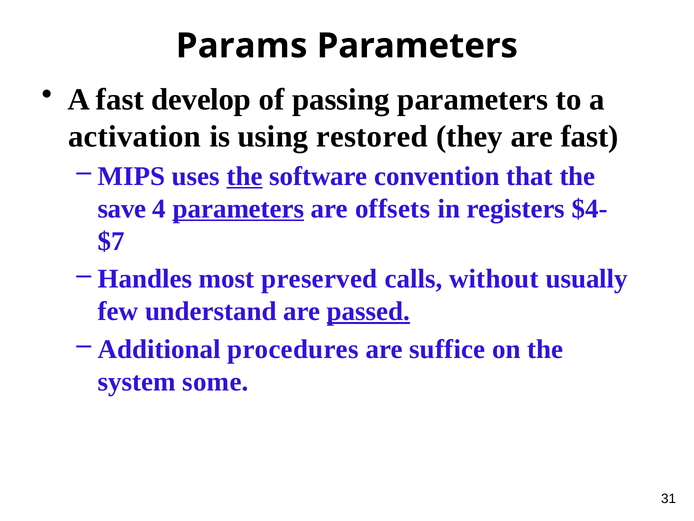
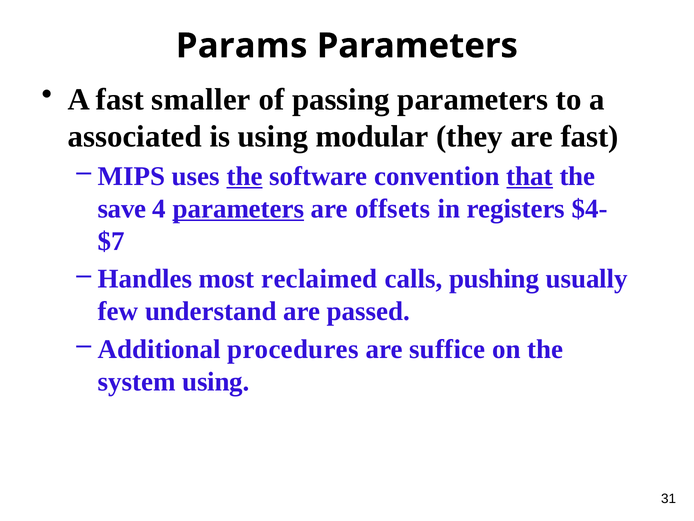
develop: develop -> smaller
activation: activation -> associated
restored: restored -> modular
that underline: none -> present
preserved: preserved -> reclaimed
without: without -> pushing
passed underline: present -> none
system some: some -> using
